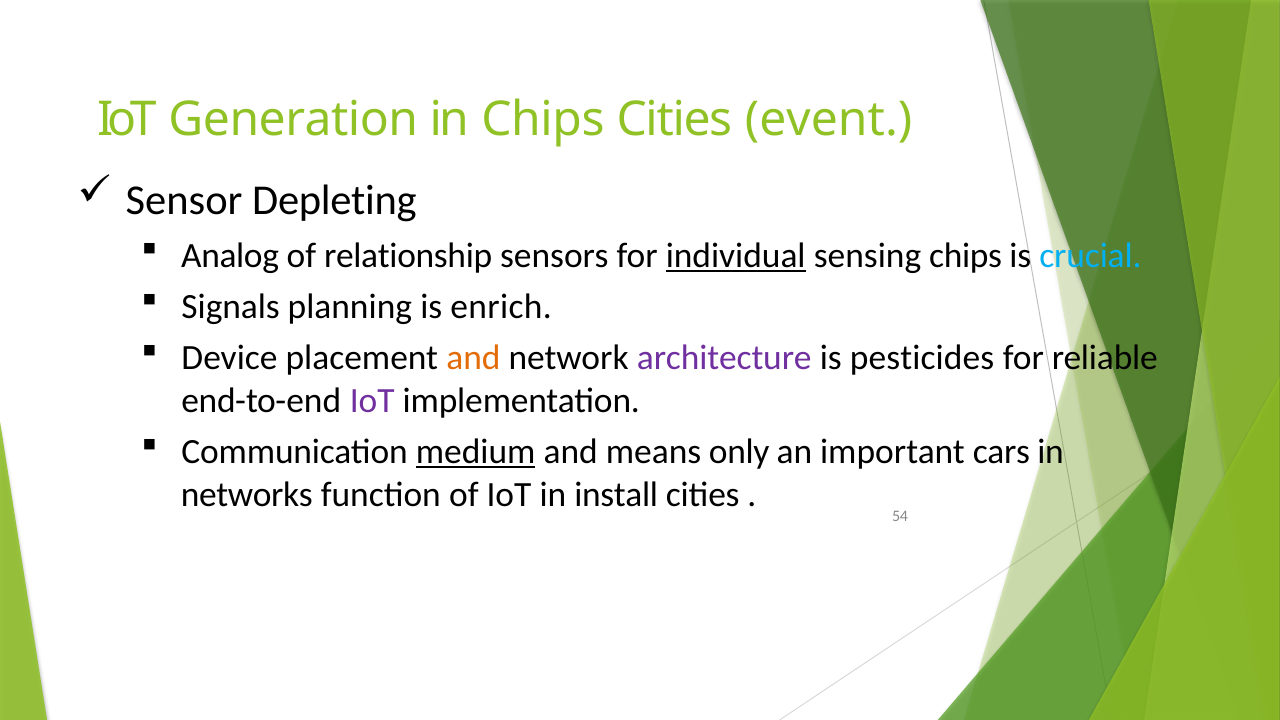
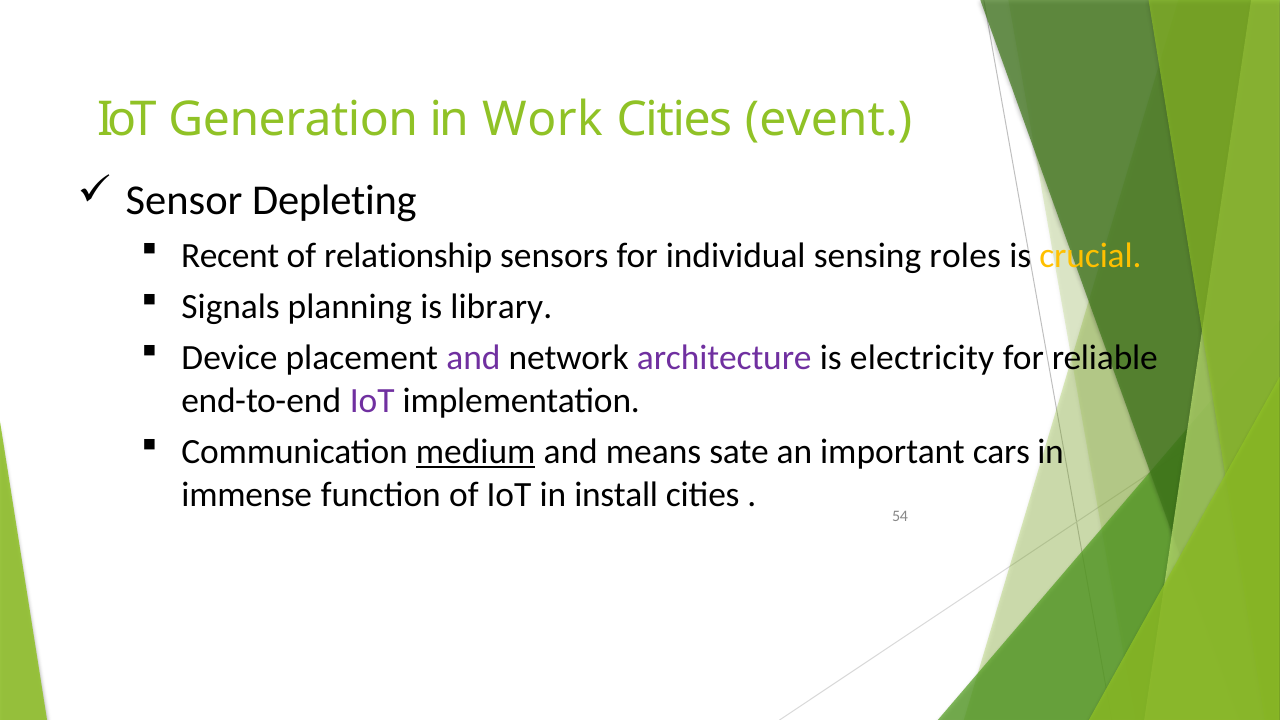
in Chips: Chips -> Work
Analog: Analog -> Recent
individual underline: present -> none
sensing chips: chips -> roles
crucial colour: light blue -> yellow
enrich: enrich -> library
and at (473, 358) colour: orange -> purple
pesticides: pesticides -> electricity
only: only -> sate
networks: networks -> immense
